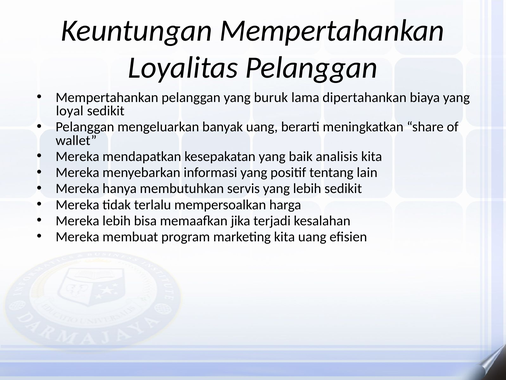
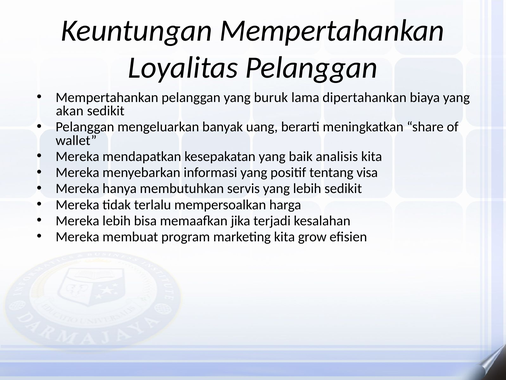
loyal: loyal -> akan
lain: lain -> visa
kita uang: uang -> grow
